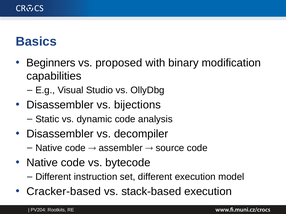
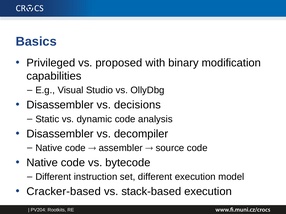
Beginners: Beginners -> Privileged
bijections: bijections -> decisions
